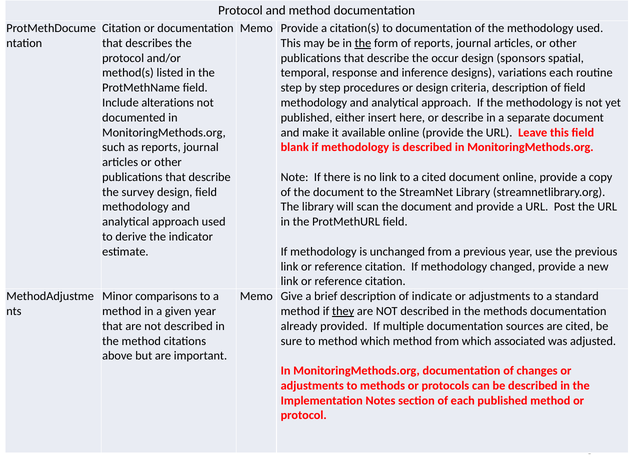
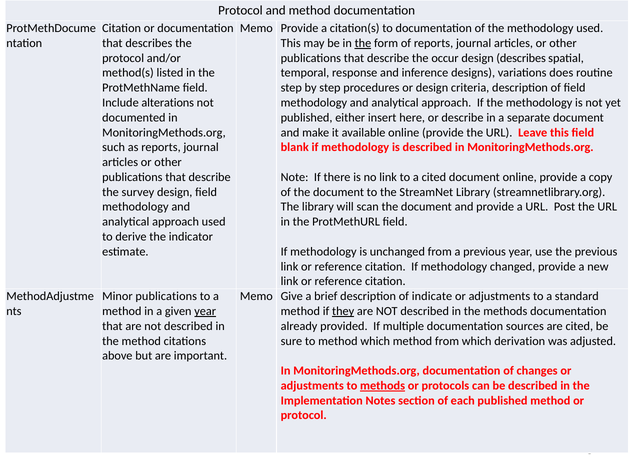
design sponsors: sponsors -> describes
variations each: each -> does
Minor comparisons: comparisons -> publications
year at (205, 312) underline: none -> present
associated: associated -> derivation
methods at (383, 386) underline: none -> present
